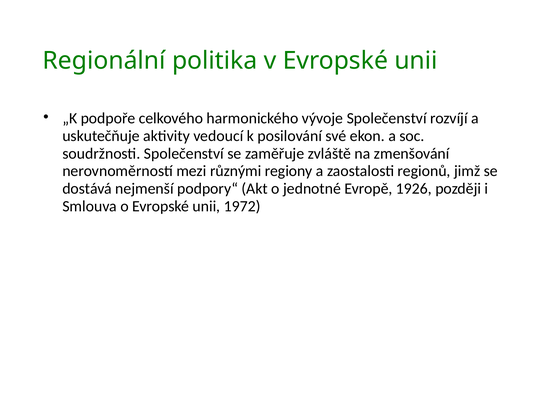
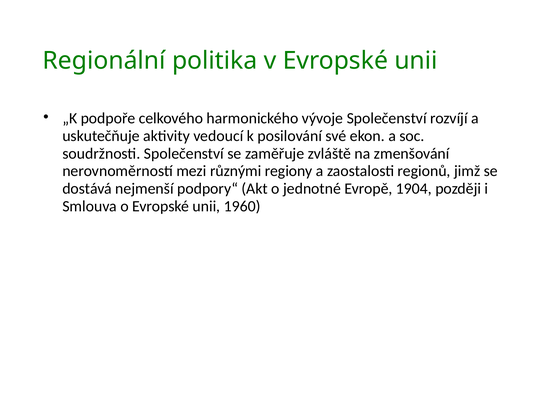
1926: 1926 -> 1904
1972: 1972 -> 1960
